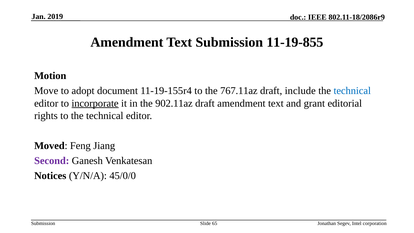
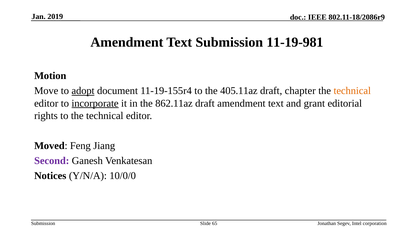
11-19-855: 11-19-855 -> 11-19-981
adopt underline: none -> present
767.11az: 767.11az -> 405.11az
include: include -> chapter
technical at (352, 91) colour: blue -> orange
902.11az: 902.11az -> 862.11az
45/0/0: 45/0/0 -> 10/0/0
